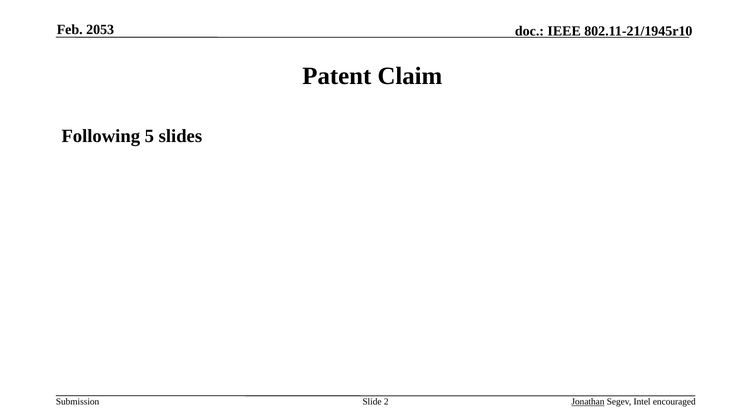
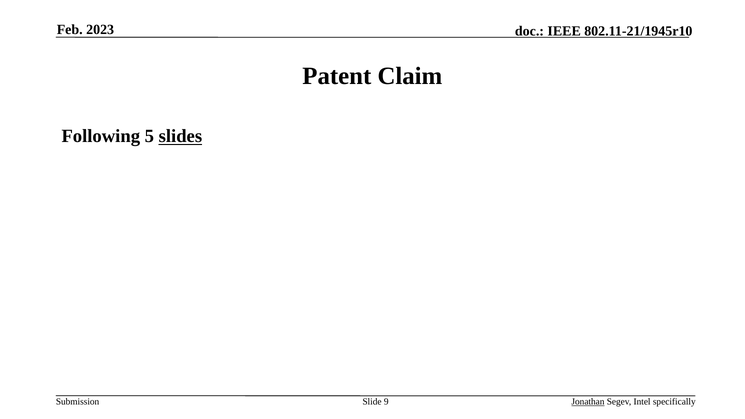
2053: 2053 -> 2023
slides underline: none -> present
2: 2 -> 9
encouraged: encouraged -> specifically
